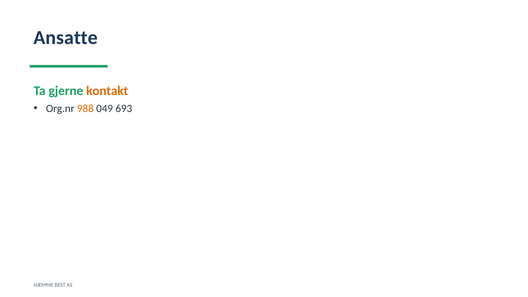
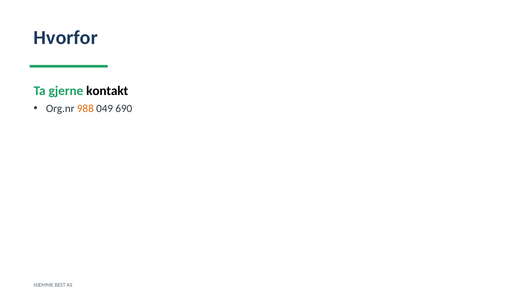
Ansatte: Ansatte -> Hvorfor
kontakt colour: orange -> black
693: 693 -> 690
